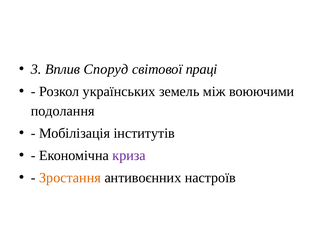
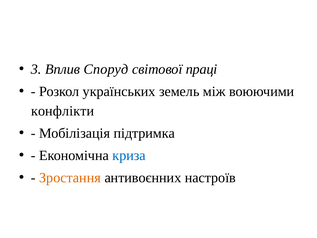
подолання: подолання -> конфлікти
інститутів: інститутів -> підтримка
криза colour: purple -> blue
